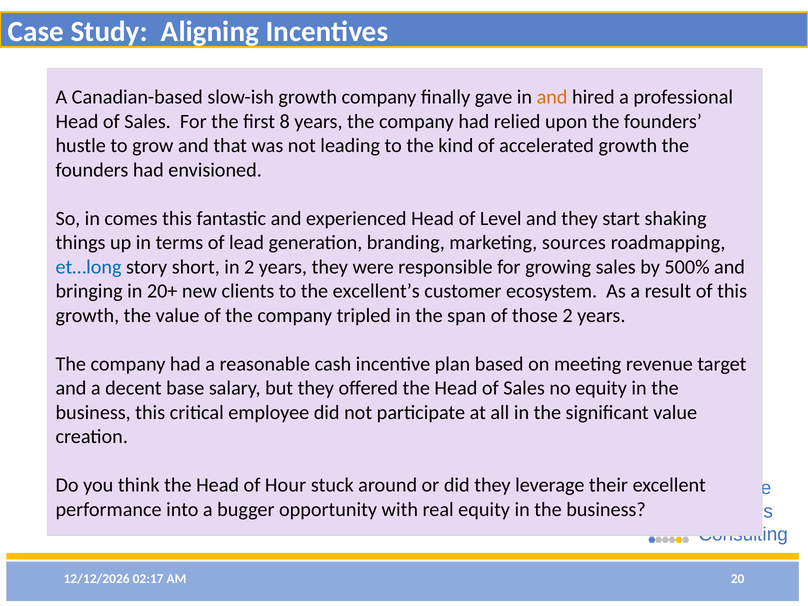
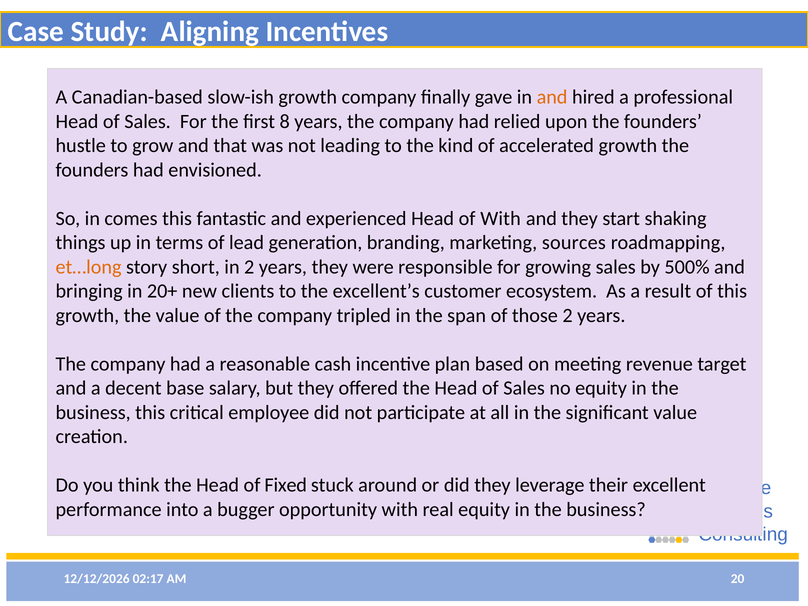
of Level: Level -> With
et…long colour: blue -> orange
Hour: Hour -> Fixed
